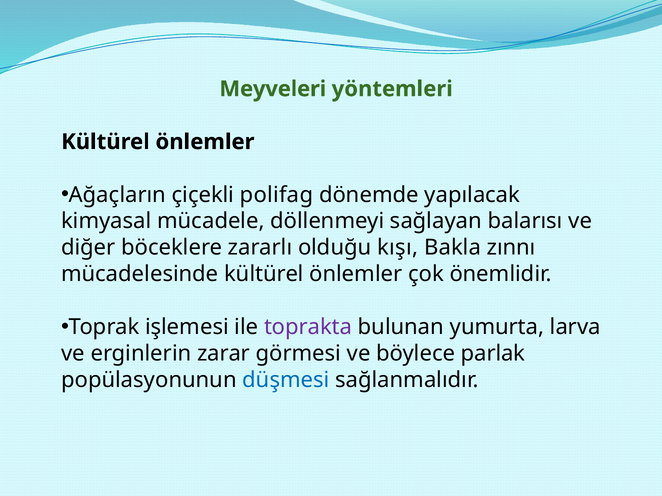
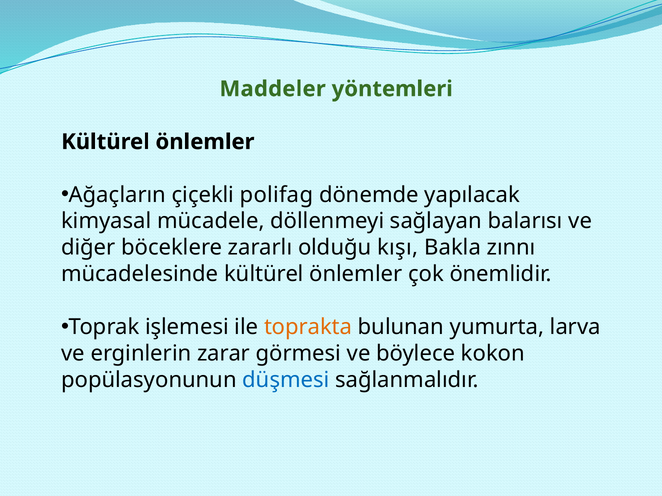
Meyveleri: Meyveleri -> Maddeler
toprakta colour: purple -> orange
parlak: parlak -> kokon
